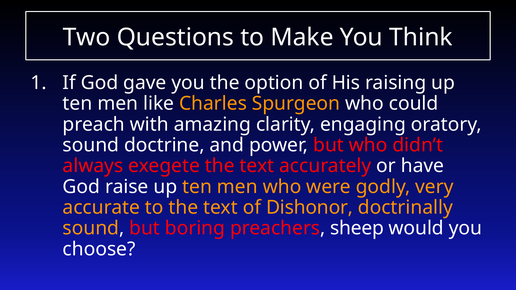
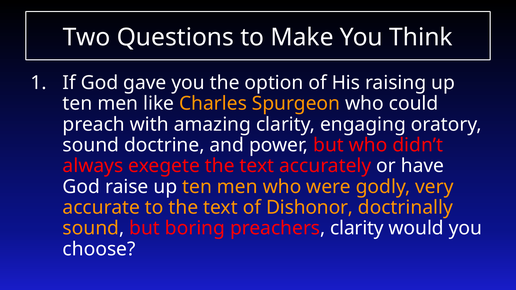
preachers sheep: sheep -> clarity
